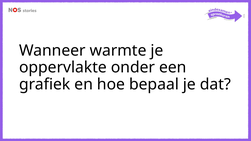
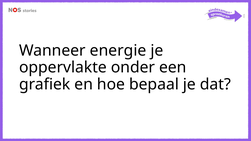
warmte: warmte -> energie
